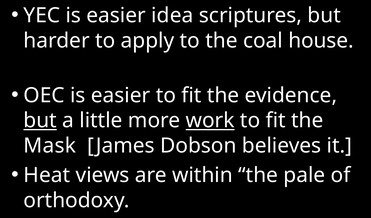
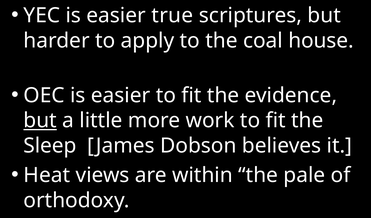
idea: idea -> true
work underline: present -> none
Mask: Mask -> Sleep
